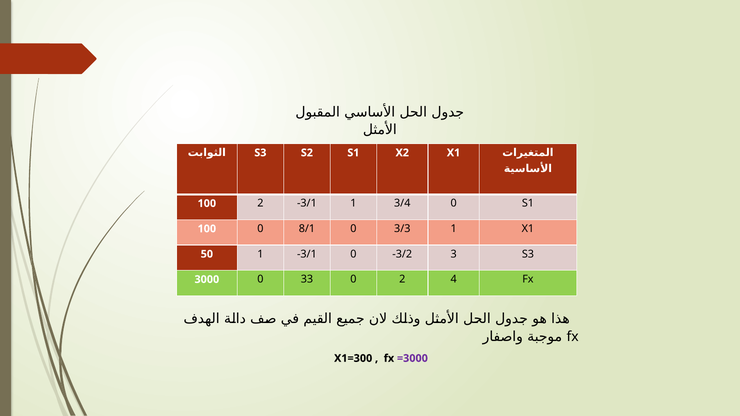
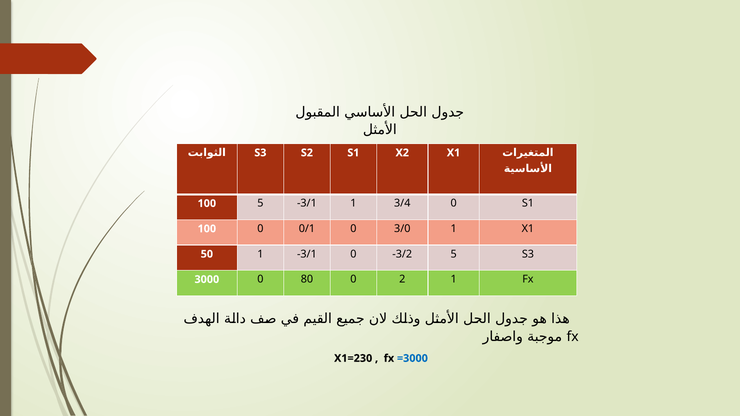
100 2: 2 -> 5
8/1: 8/1 -> 0/1
3/3: 3/3 -> 3/0
3 at (454, 254): 3 -> 5
33: 33 -> 80
2 4: 4 -> 1
X1=300: X1=300 -> X1=230
=3000 colour: purple -> blue
